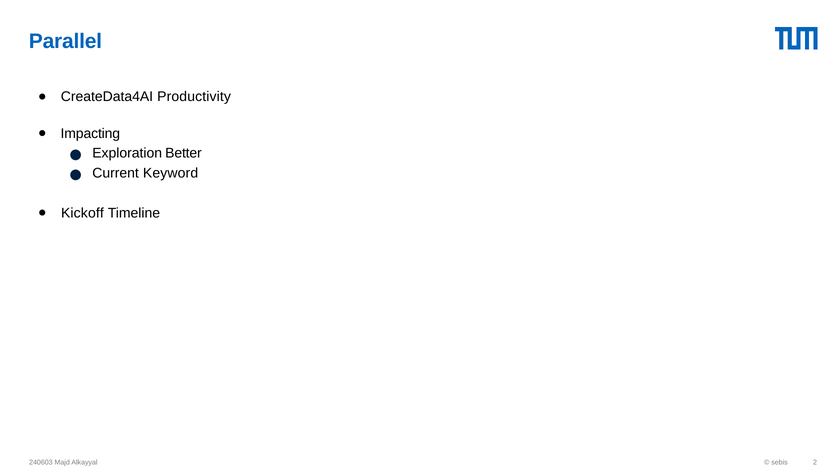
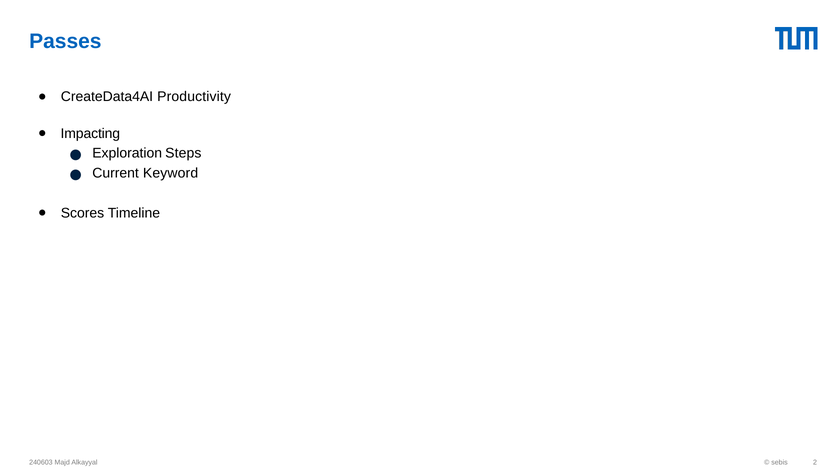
Parallel: Parallel -> Passes
Better: Better -> Steps
Kickoff: Kickoff -> Scores
